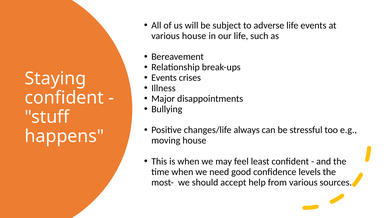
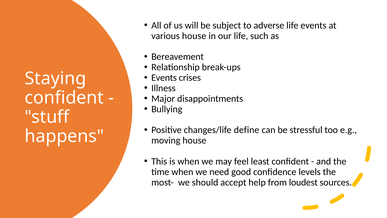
always: always -> define
from various: various -> loudest
